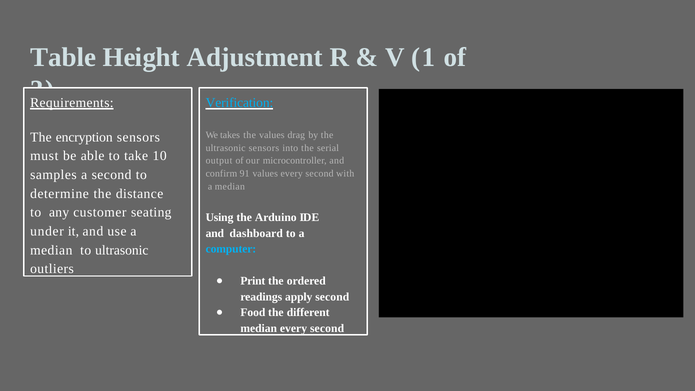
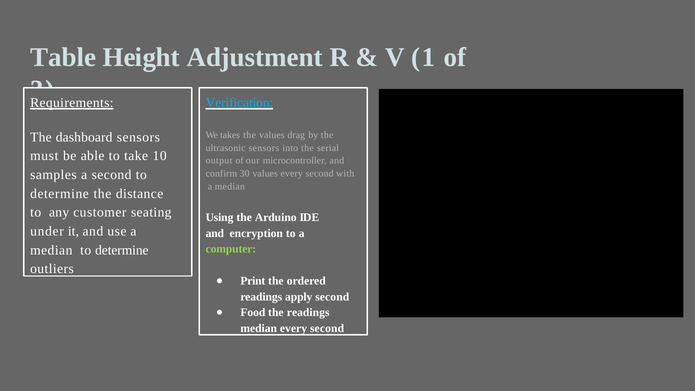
encryption: encryption -> dashboard
91: 91 -> 30
dashboard: dashboard -> encryption
median to ultrasonic: ultrasonic -> determine
computer colour: light blue -> light green
the different: different -> readings
